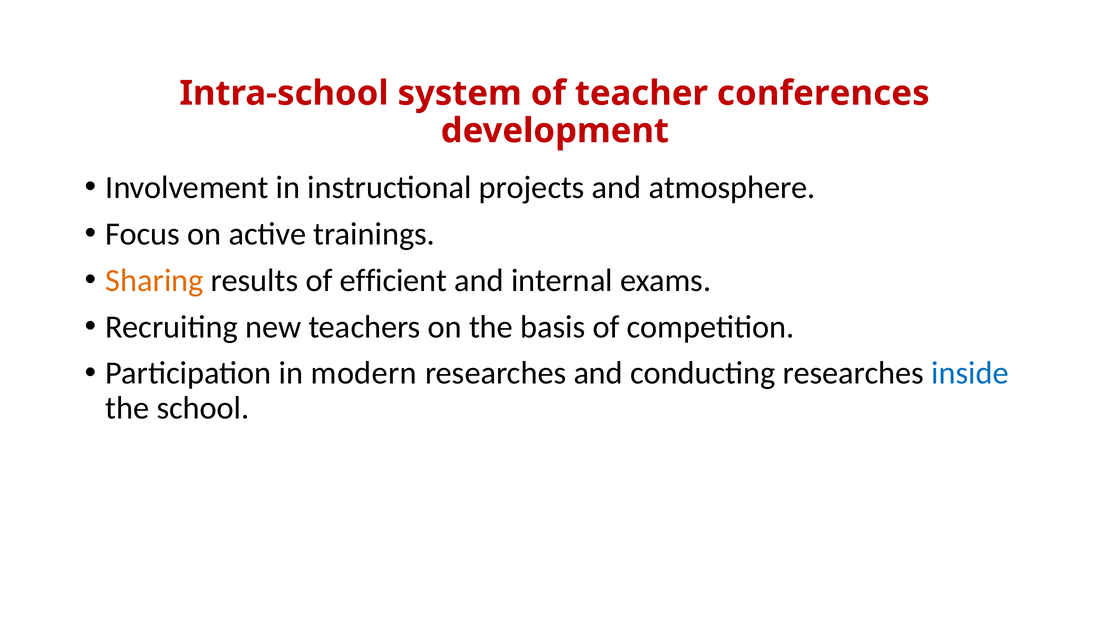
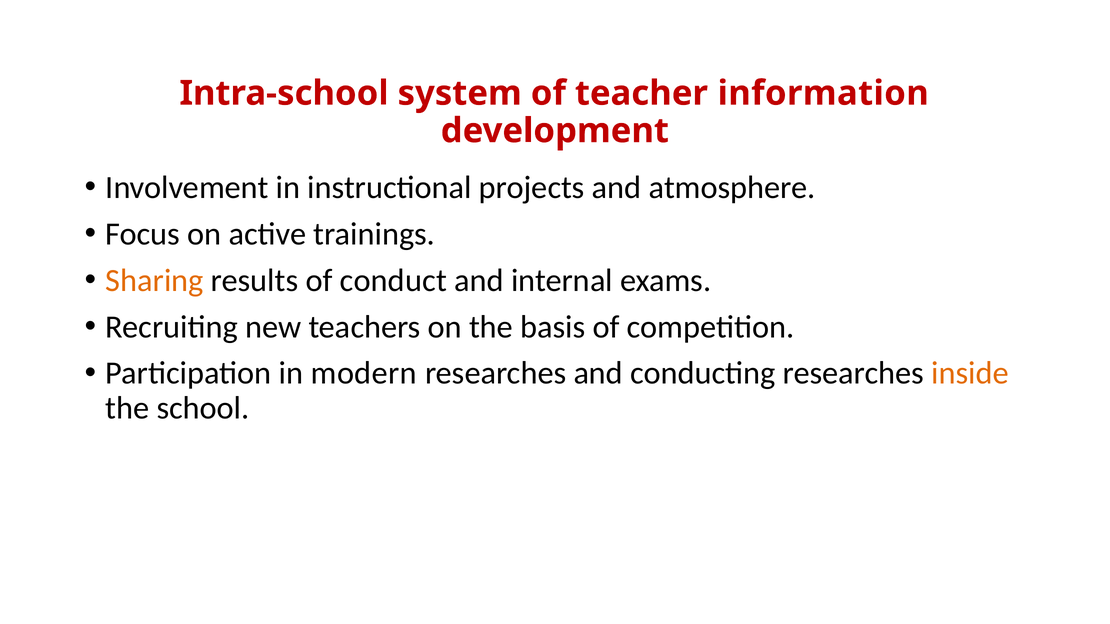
conferences: conferences -> information
efficient: efficient -> conduct
inside colour: blue -> orange
